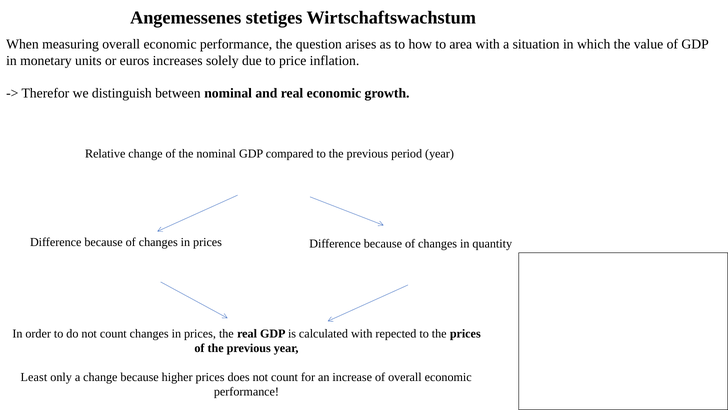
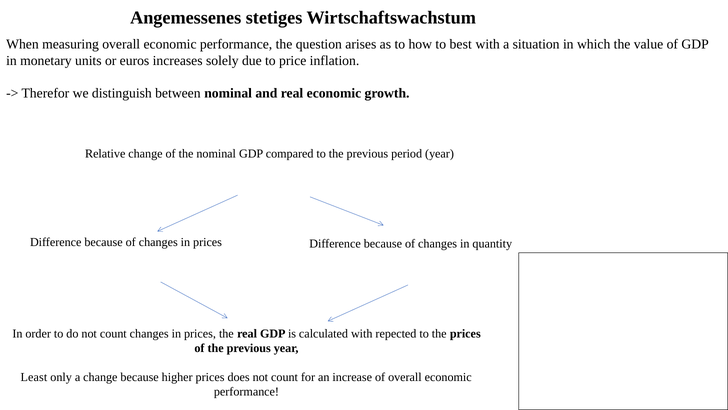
area: area -> best
